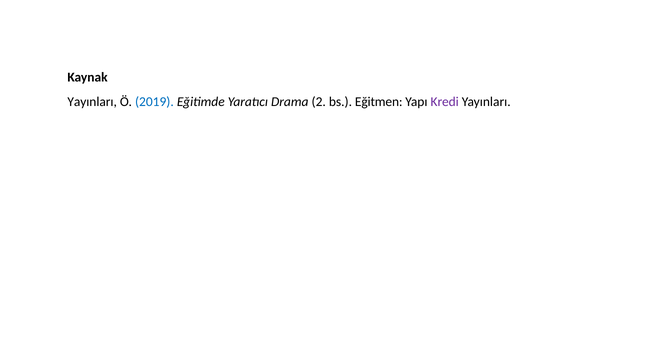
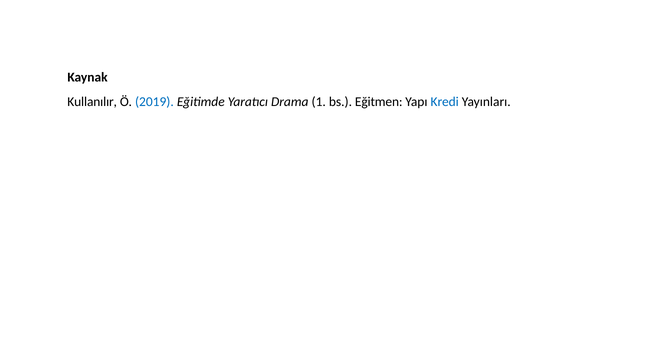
Yayınları at (92, 102): Yayınları -> Kullanılır
2: 2 -> 1
Kredi colour: purple -> blue
